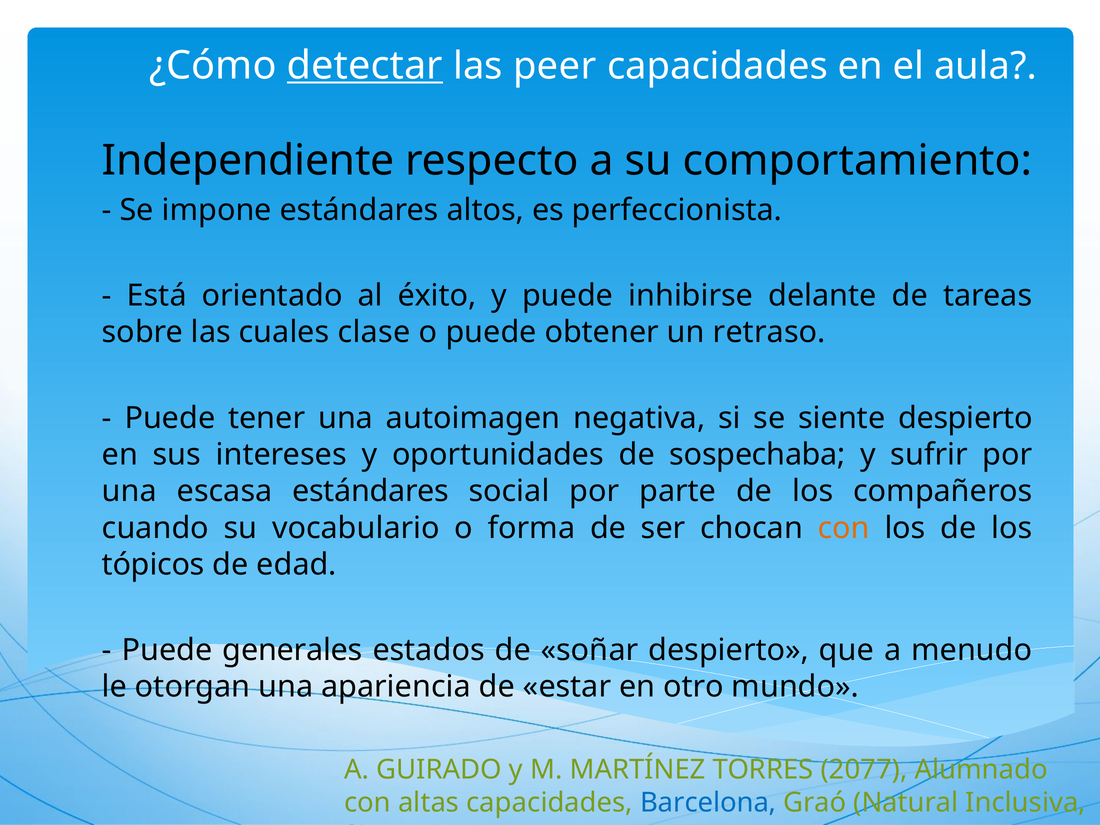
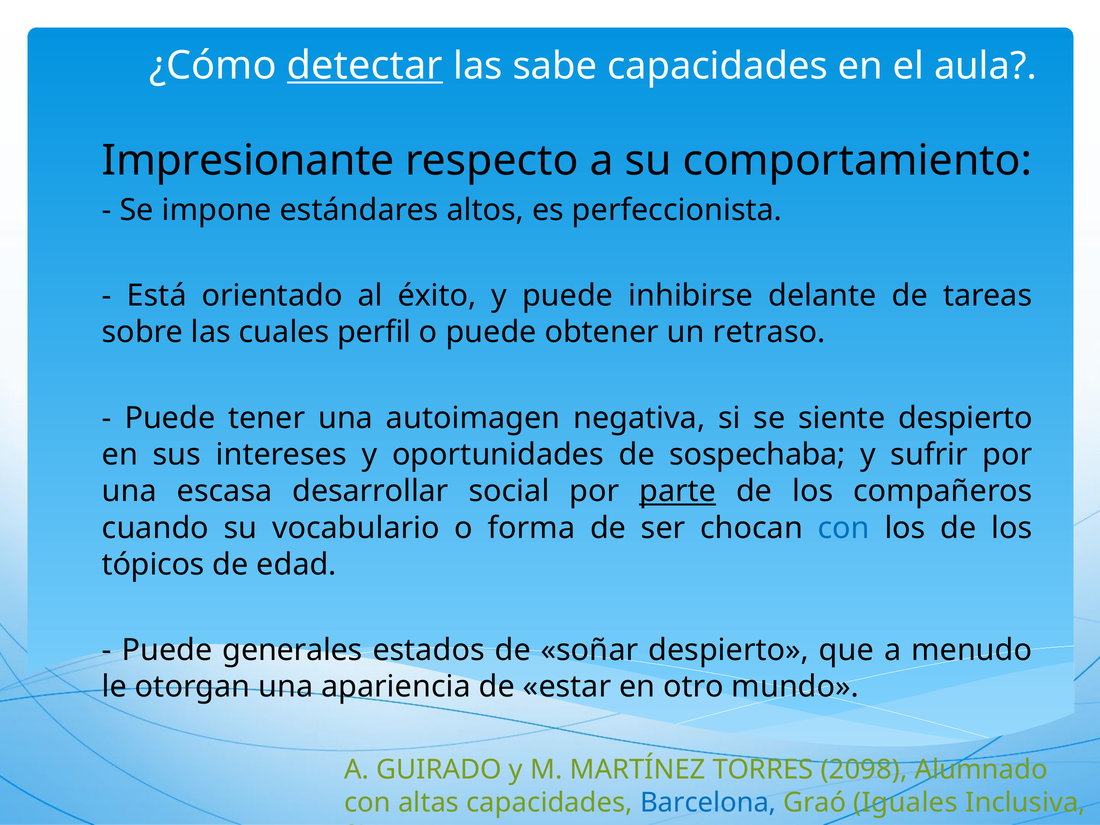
peer: peer -> sabe
Independiente: Independiente -> Impresionante
clase: clase -> perfil
escasa estándares: estándares -> desarrollar
parte underline: none -> present
con at (844, 528) colour: orange -> blue
2077: 2077 -> 2098
Natural: Natural -> Iguales
